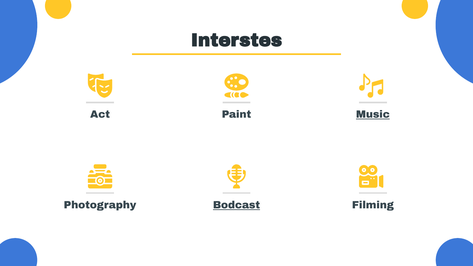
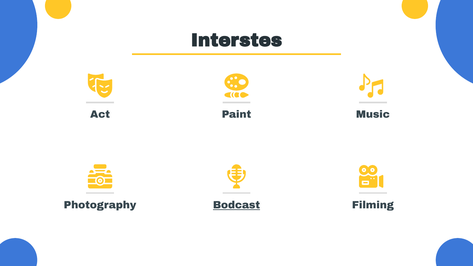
Music underline: present -> none
